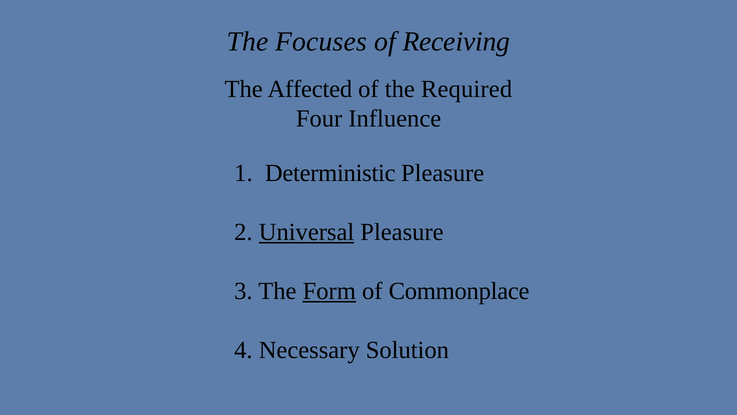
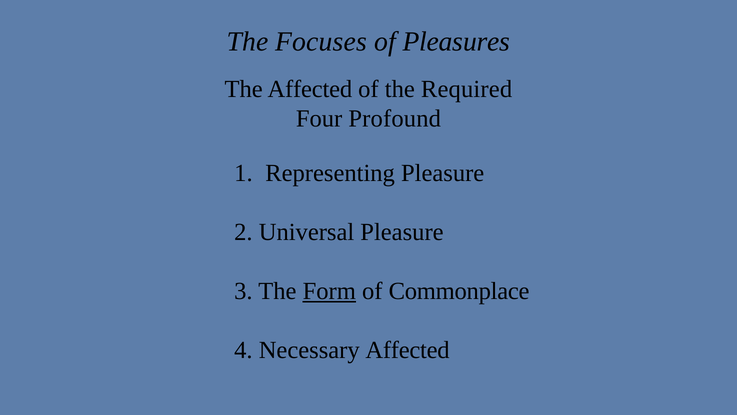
Receiving: Receiving -> Pleasures
Influence: Influence -> Profound
Deterministic: Deterministic -> Representing
Universal underline: present -> none
Necessary Solution: Solution -> Affected
